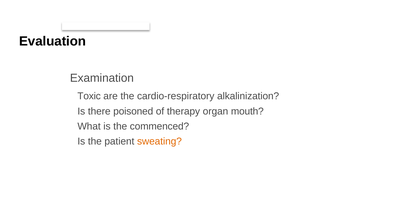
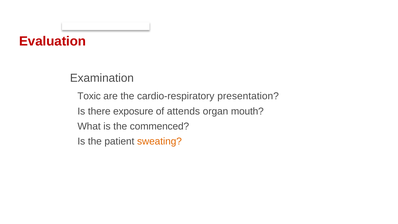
Evaluation colour: black -> red
alkalinization: alkalinization -> presentation
poisoned: poisoned -> exposure
therapy: therapy -> attends
